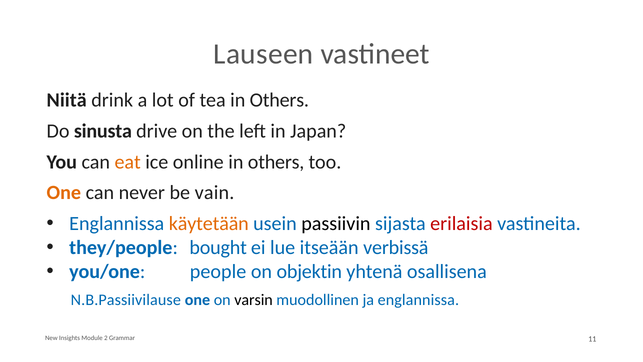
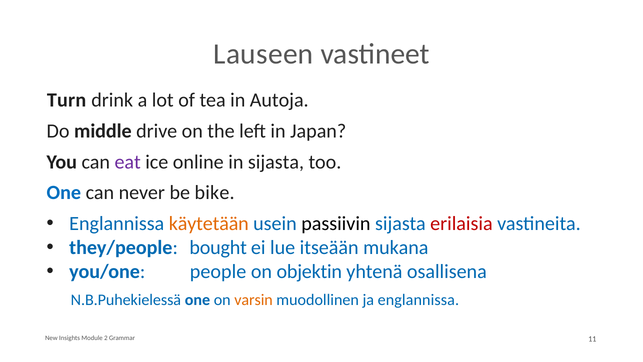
Niitä: Niitä -> Turn
tea in Others: Others -> Autoja
sinusta: sinusta -> middle
eat colour: orange -> purple
others at (276, 162): others -> sijasta
One at (64, 193) colour: orange -> blue
vain: vain -> bike
verbissä: verbissä -> mukana
N.B.Passiivilause: N.B.Passiivilause -> N.B.Puhekielessä
varsin colour: black -> orange
